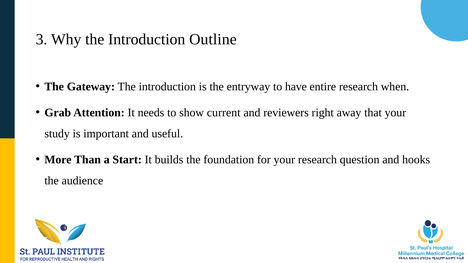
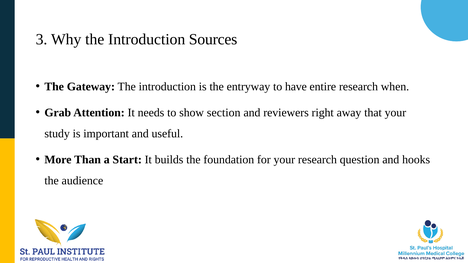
Outline: Outline -> Sources
current: current -> section
